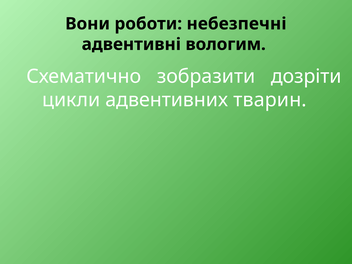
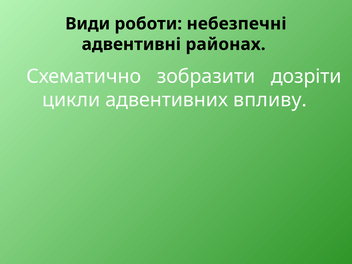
Вони: Вони -> Види
вологим: вологим -> районах
тварин: тварин -> впливу
